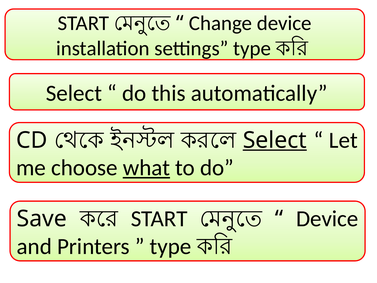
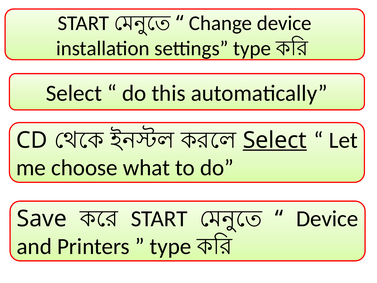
what underline: present -> none
